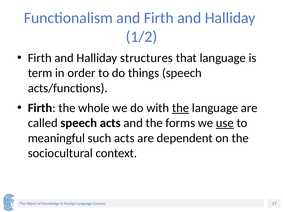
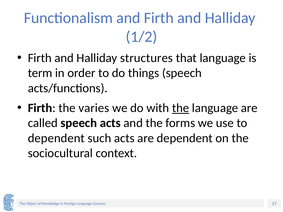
whole: whole -> varies
use underline: present -> none
meaningful at (56, 138): meaningful -> dependent
